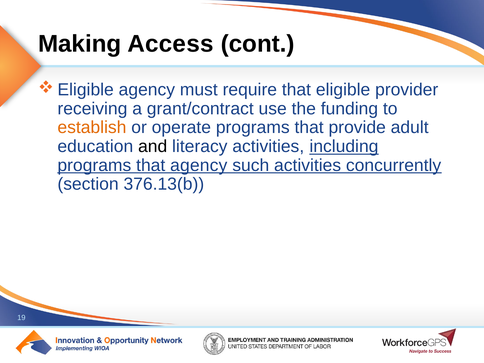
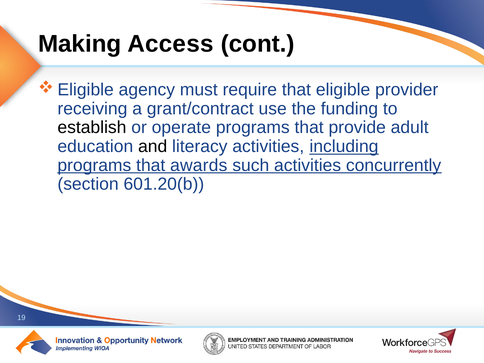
establish colour: orange -> black
that agency: agency -> awards
376.13(b: 376.13(b -> 601.20(b
